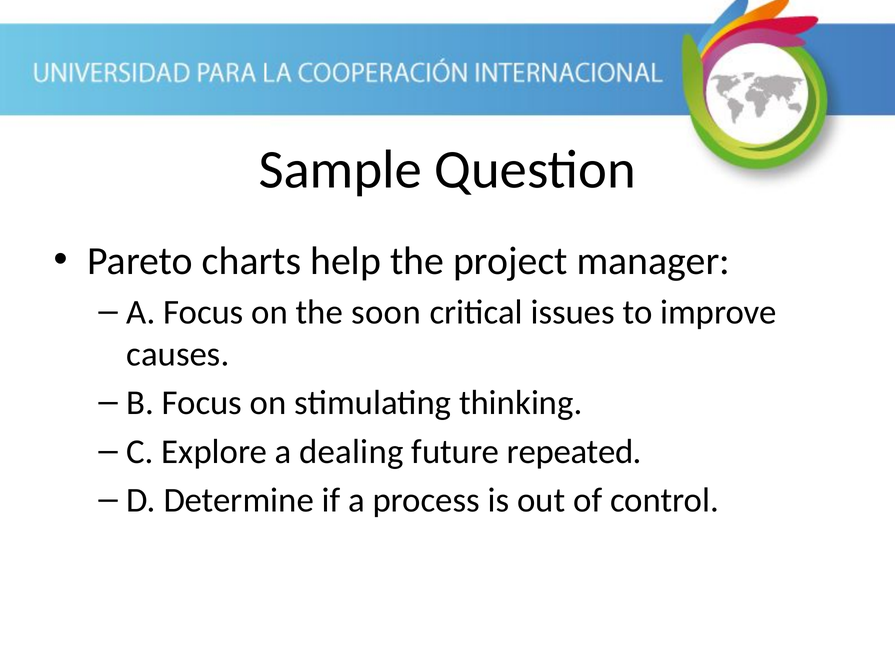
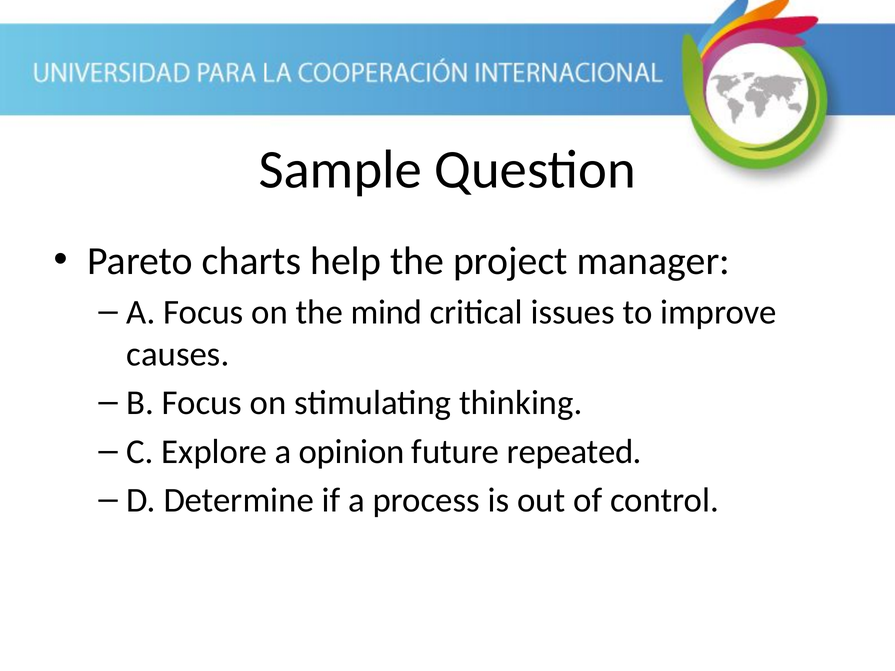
soon: soon -> mind
dealing: dealing -> opinion
